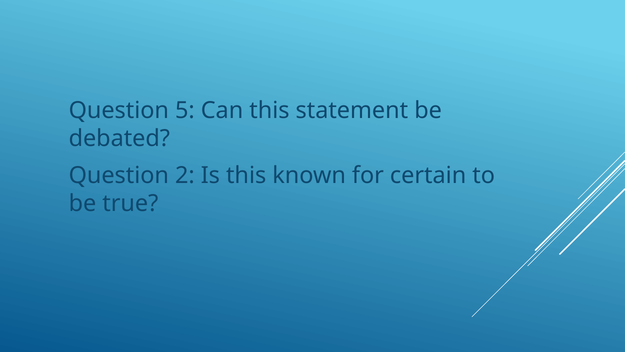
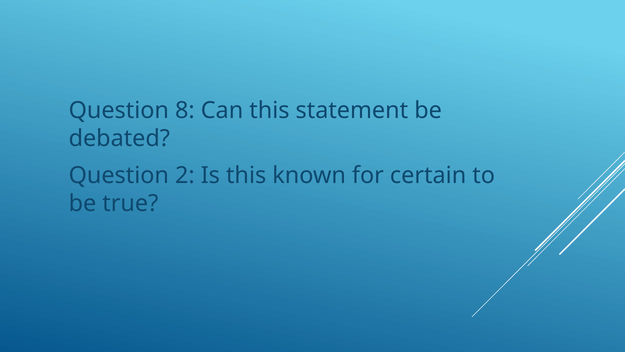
5: 5 -> 8
